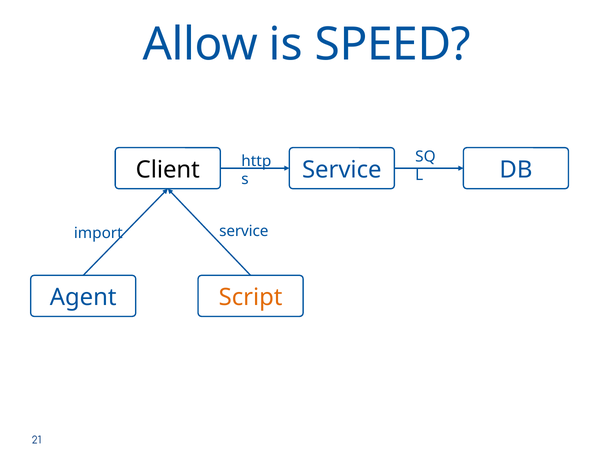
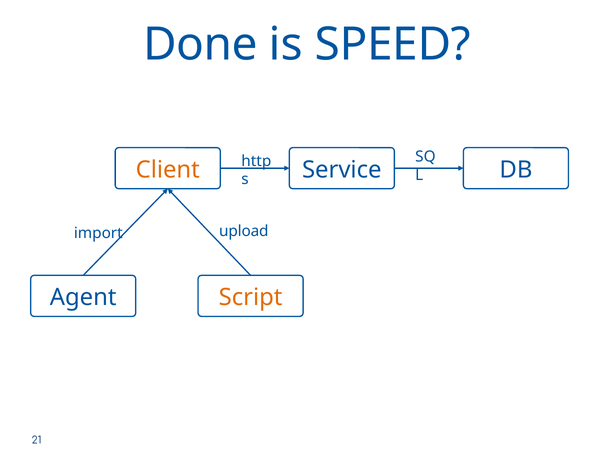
Allow: Allow -> Done
Client colour: black -> orange
service at (244, 231): service -> upload
